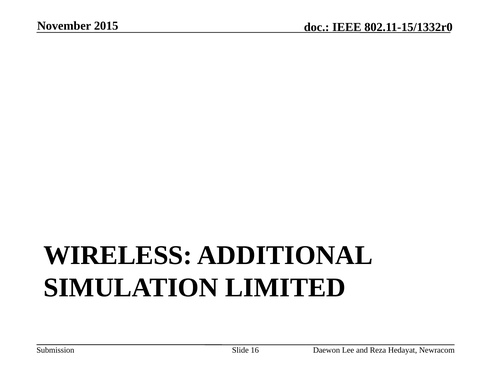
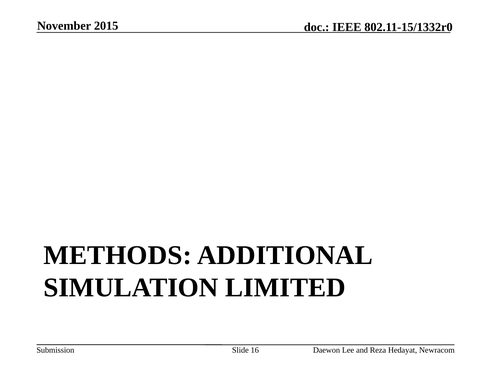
WIRELESS: WIRELESS -> METHODS
